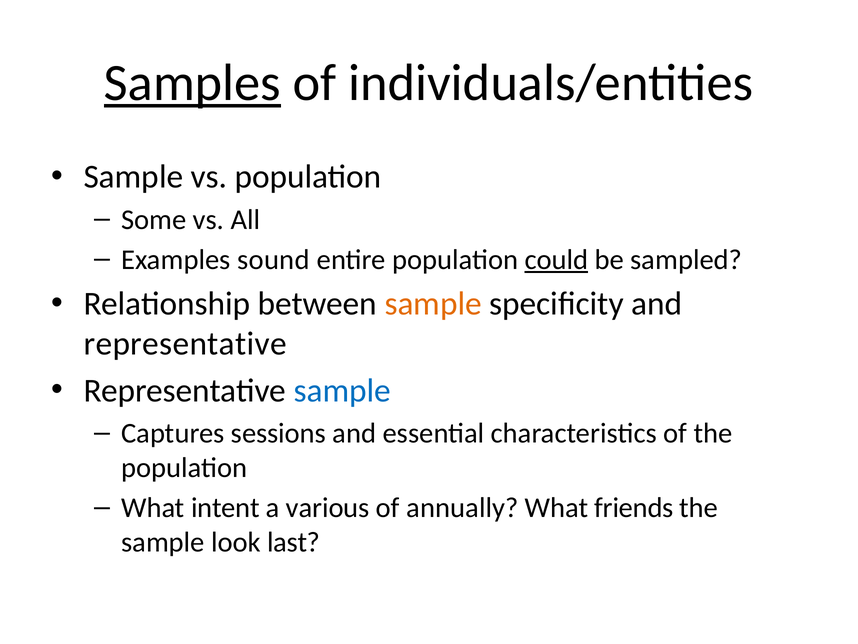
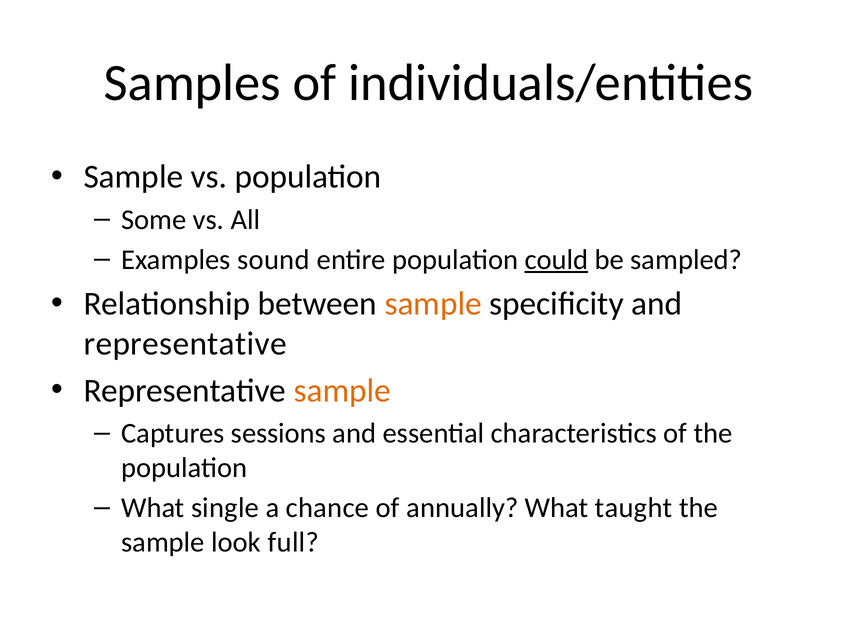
Samples underline: present -> none
sample at (342, 390) colour: blue -> orange
intent: intent -> single
various: various -> chance
friends: friends -> taught
last: last -> full
